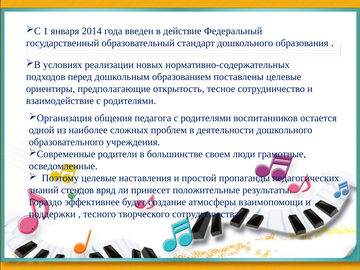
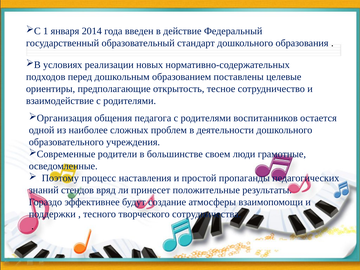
Поэтому целевые: целевые -> процесс
